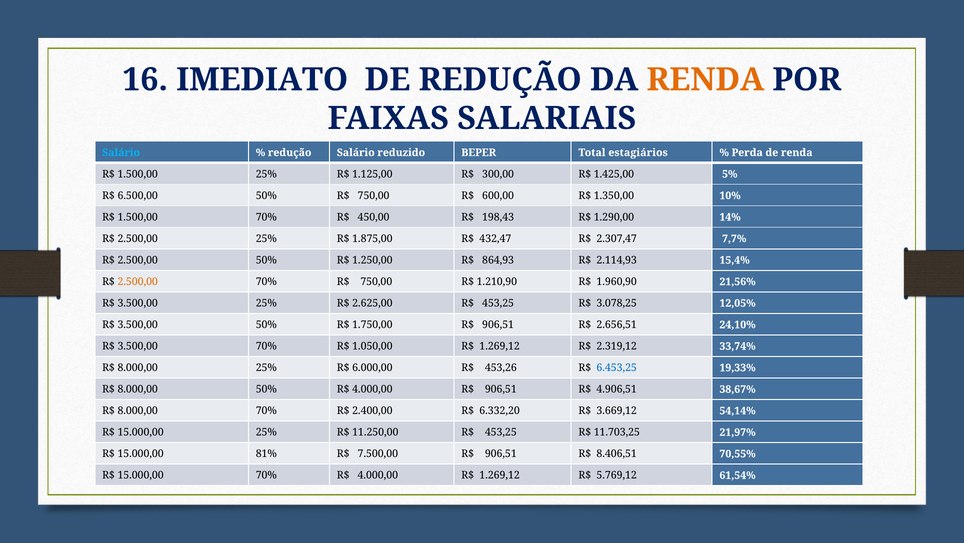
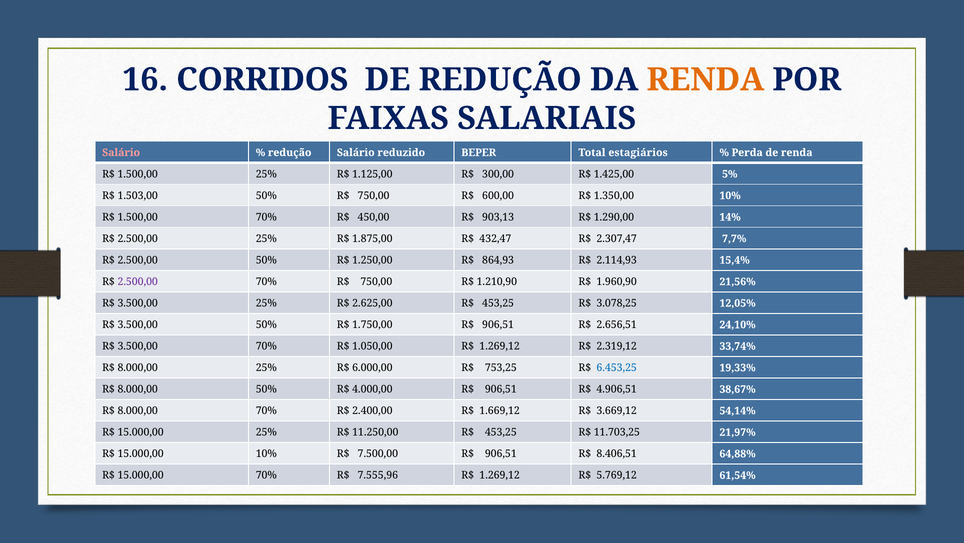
IMEDIATO: IMEDIATO -> CORRIDOS
Salário at (121, 152) colour: light blue -> pink
6.500,00: 6.500,00 -> 1.503,00
198,43: 198,43 -> 903,13
2.500,00 at (138, 281) colour: orange -> purple
453,26: 453,26 -> 753,25
6.332,20: 6.332,20 -> 1.669,12
15.000,00 81%: 81% -> 10%
70,55%: 70,55% -> 64,88%
70% R$ 4.000,00: 4.000,00 -> 7.555,96
